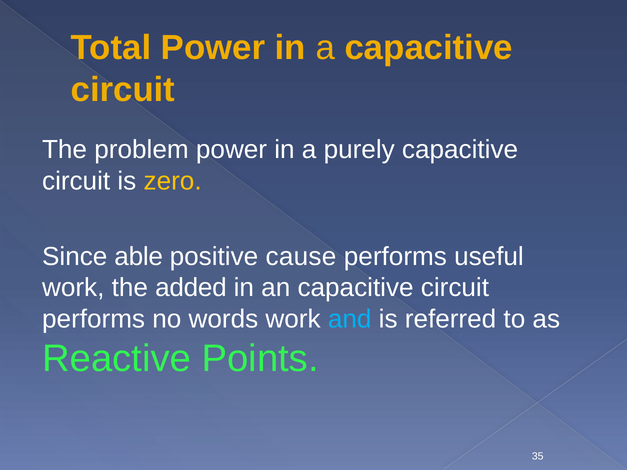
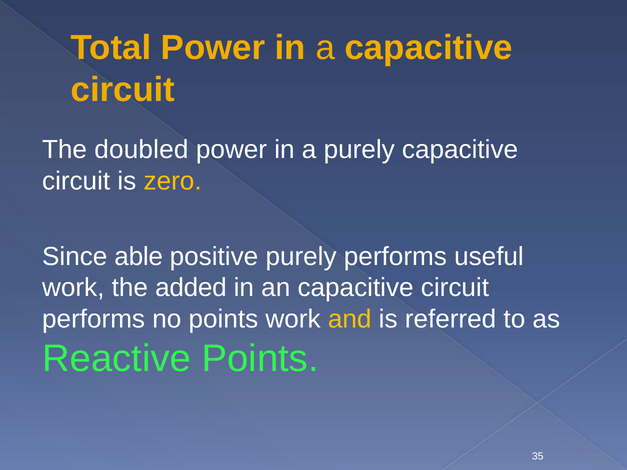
problem: problem -> doubled
positive cause: cause -> purely
no words: words -> points
and colour: light blue -> yellow
